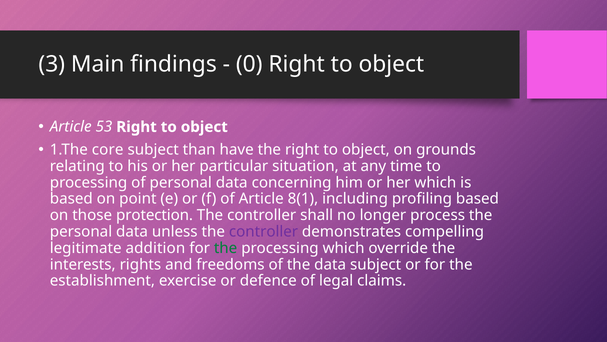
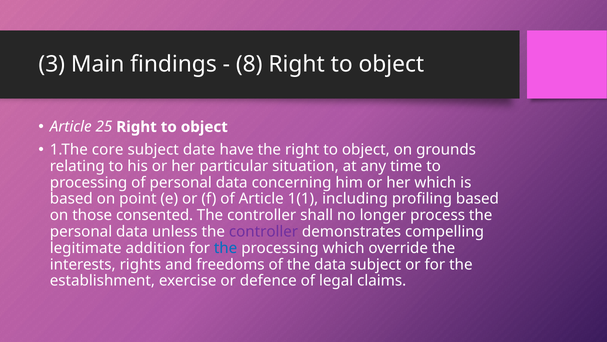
0: 0 -> 8
53: 53 -> 25
than: than -> date
8(1: 8(1 -> 1(1
protection: protection -> consented
the at (226, 248) colour: green -> blue
